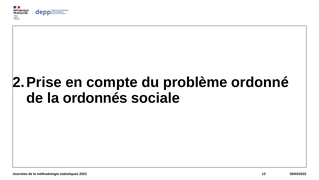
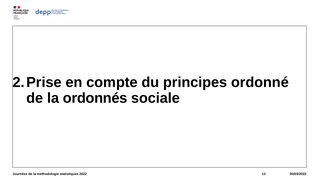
problème: problème -> principes
